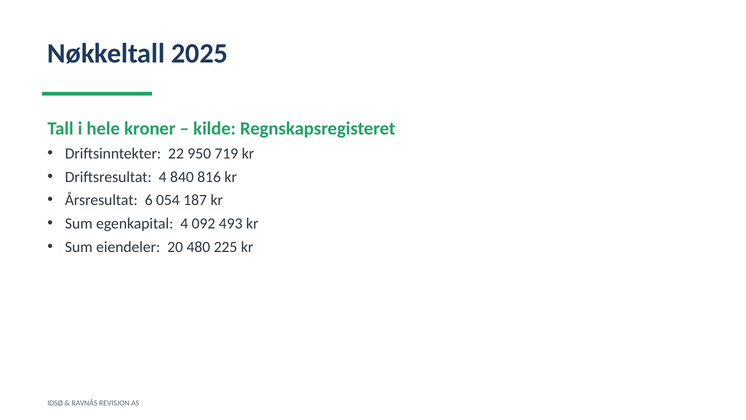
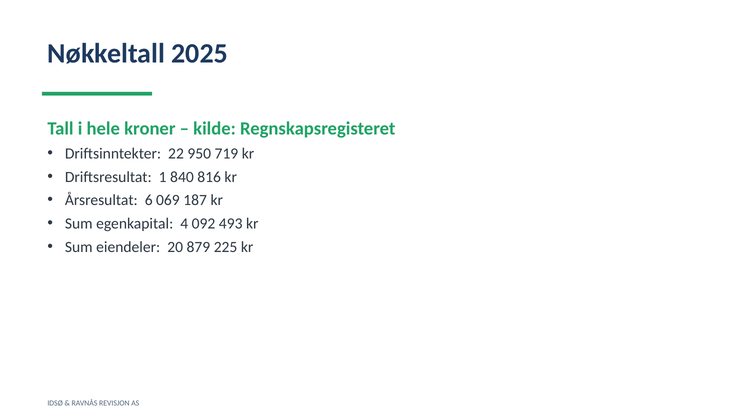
Driftsresultat 4: 4 -> 1
054: 054 -> 069
480: 480 -> 879
